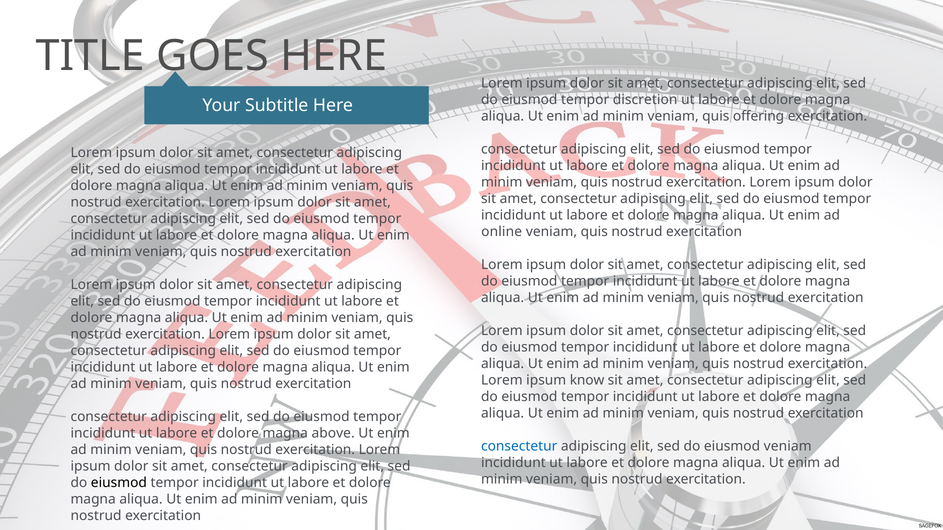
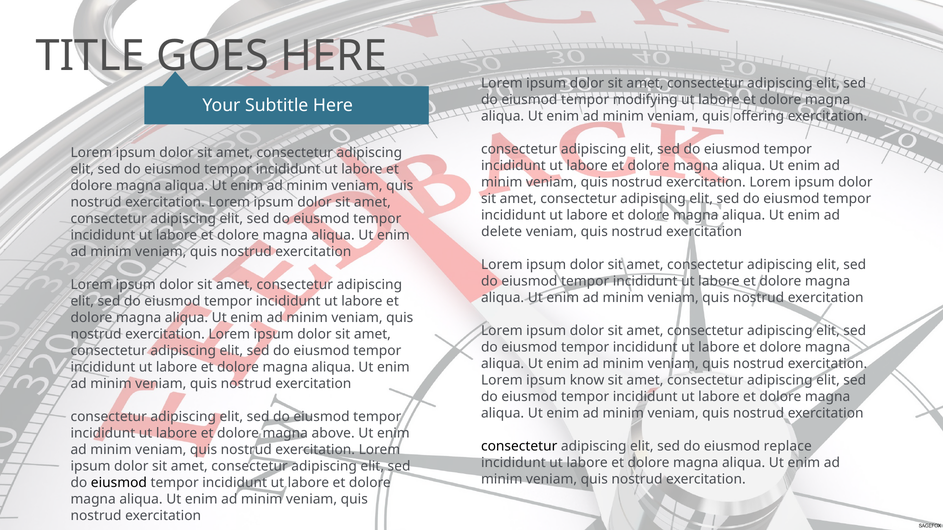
discretion: discretion -> modifying
online: online -> delete
consectetur at (519, 447) colour: blue -> black
eiusmod veniam: veniam -> replace
